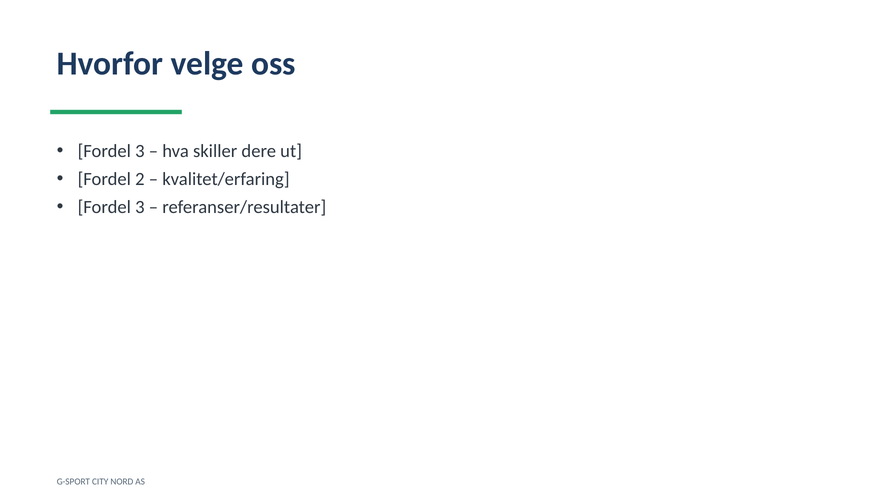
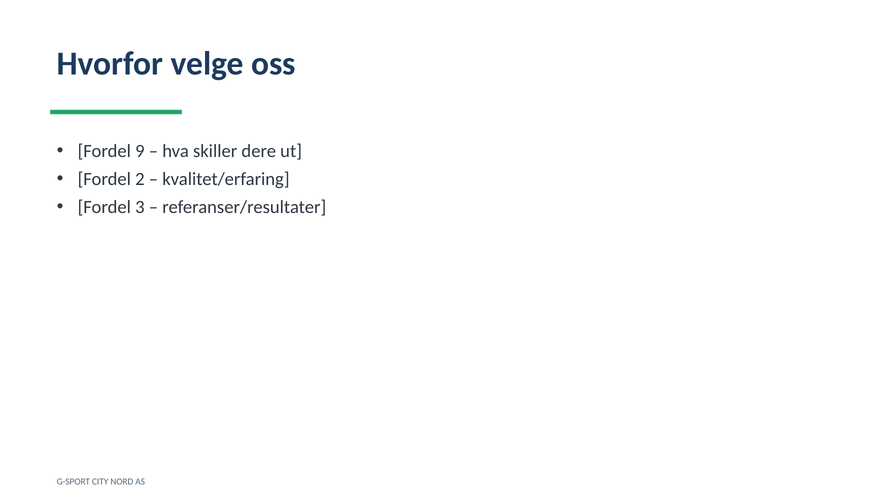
3 at (140, 151): 3 -> 9
